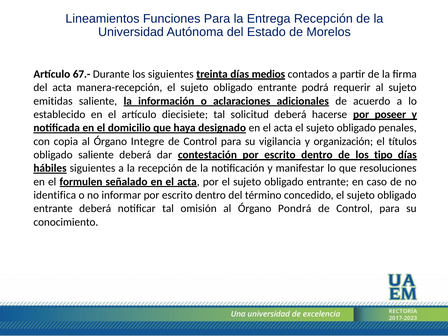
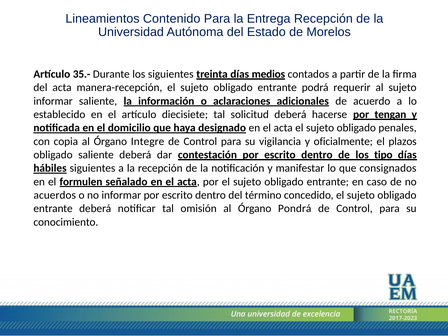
Funciones: Funciones -> Contenido
67.-: 67.- -> 35.-
emitidas at (53, 101): emitidas -> informar
poseer: poseer -> tengan
organización: organización -> oficialmente
títulos: títulos -> plazos
resoluciones: resoluciones -> consignados
identifica: identifica -> acuerdos
